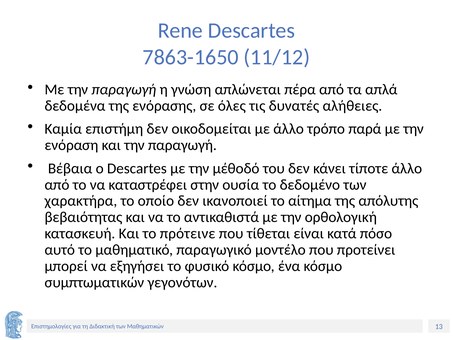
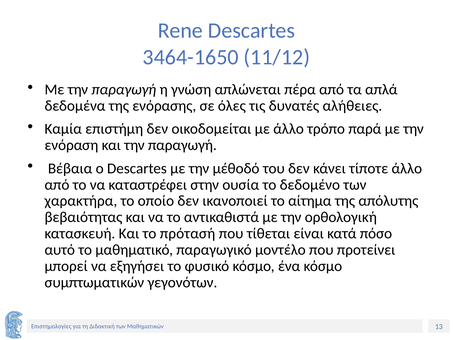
7863-1650: 7863-1650 -> 3464-1650
πρότεινε: πρότεινε -> πρότασή
